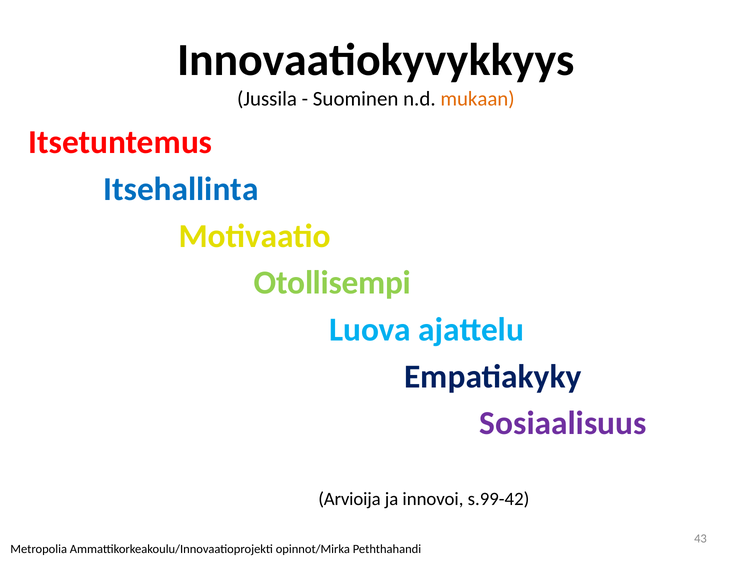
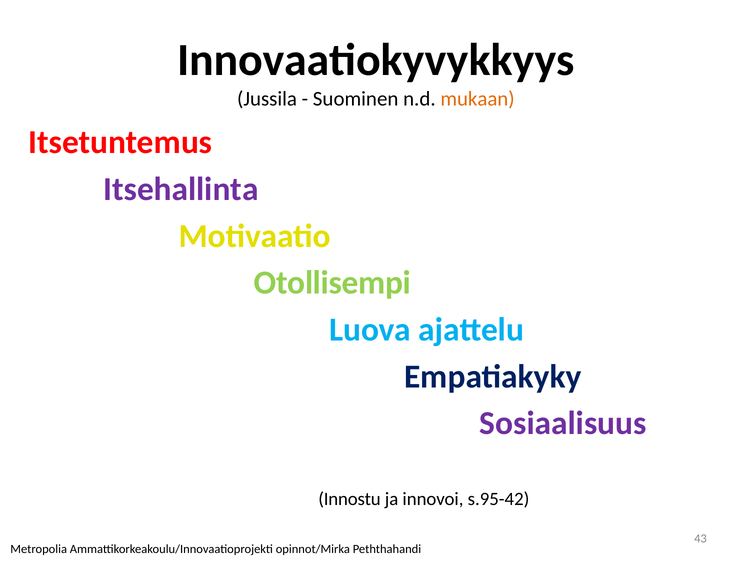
Itsehallinta colour: blue -> purple
Arvioija: Arvioija -> Innostu
s.99-42: s.99-42 -> s.95-42
